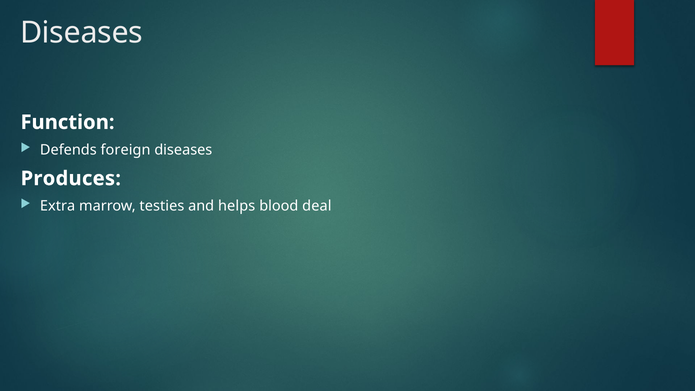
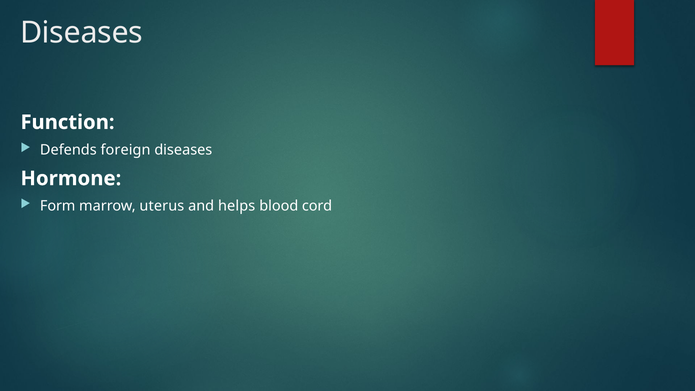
Produces: Produces -> Hormone
Extra: Extra -> Form
testies: testies -> uterus
deal: deal -> cord
